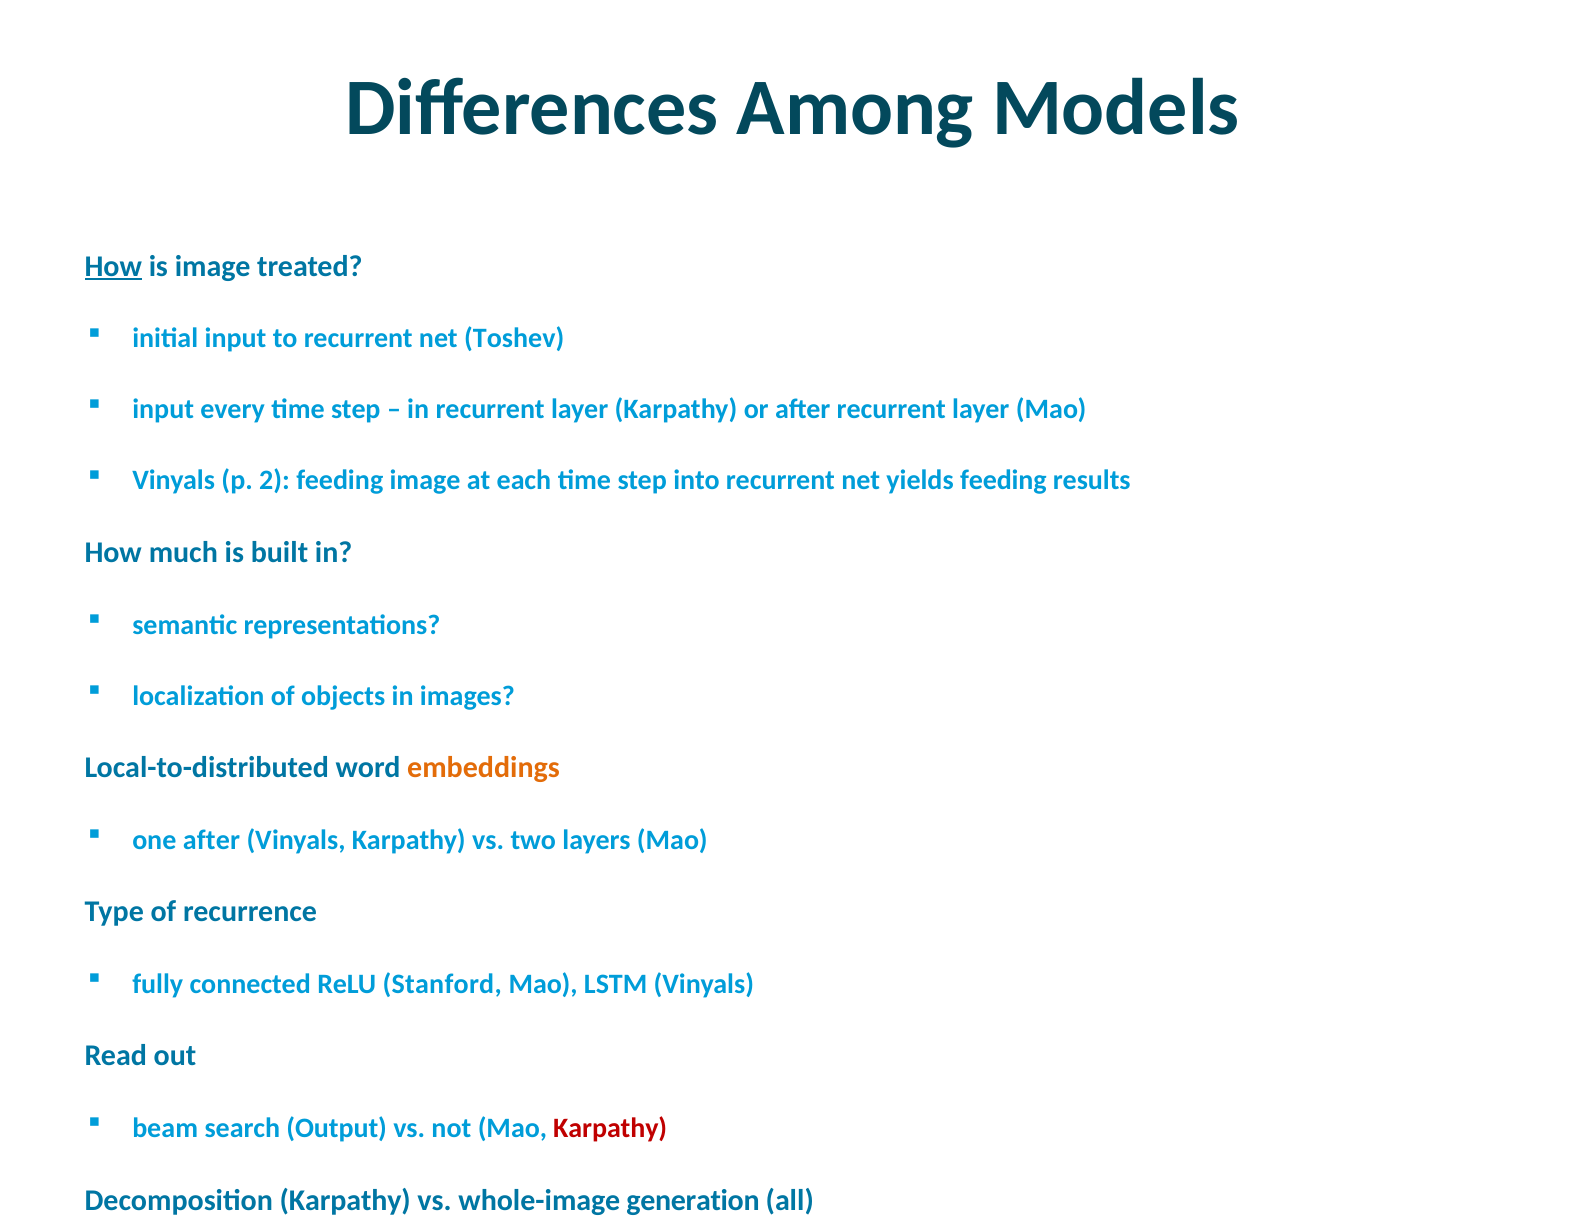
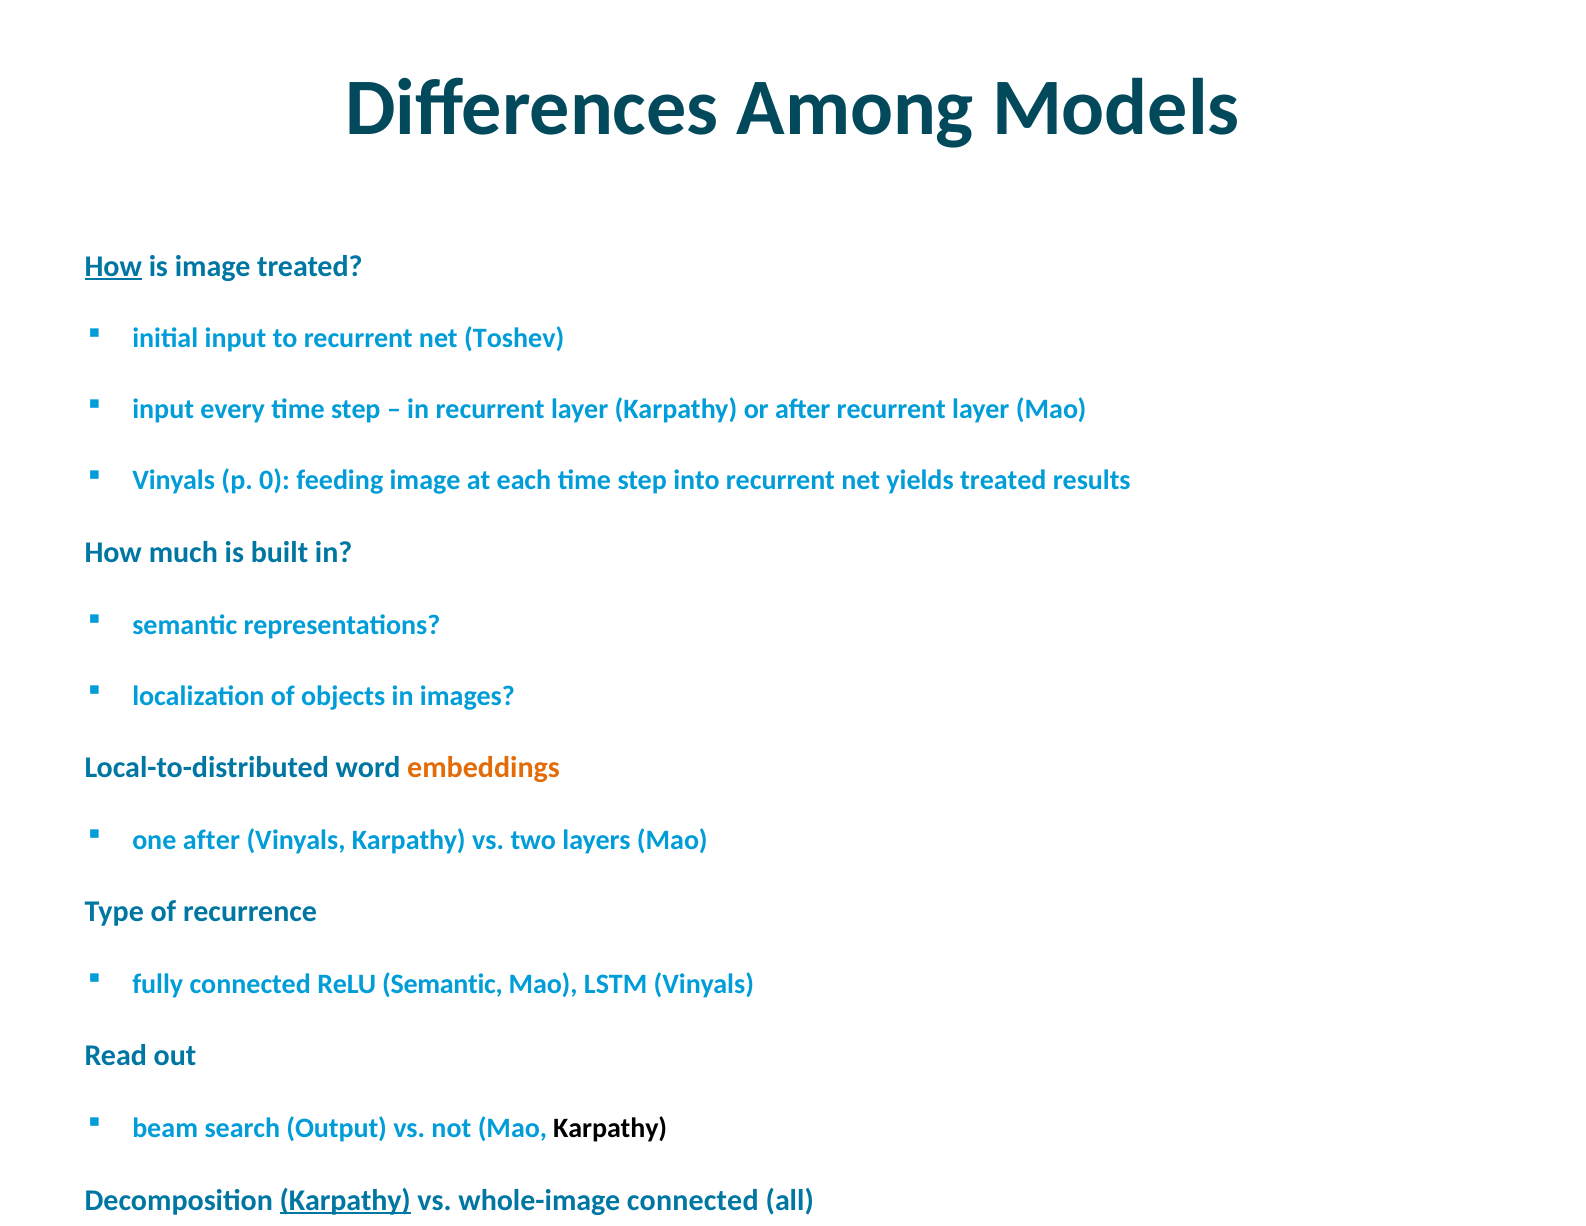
2: 2 -> 0
yields feeding: feeding -> treated
ReLU Stanford: Stanford -> Semantic
Karpathy at (610, 1128) colour: red -> black
Karpathy at (345, 1200) underline: none -> present
whole-image generation: generation -> connected
